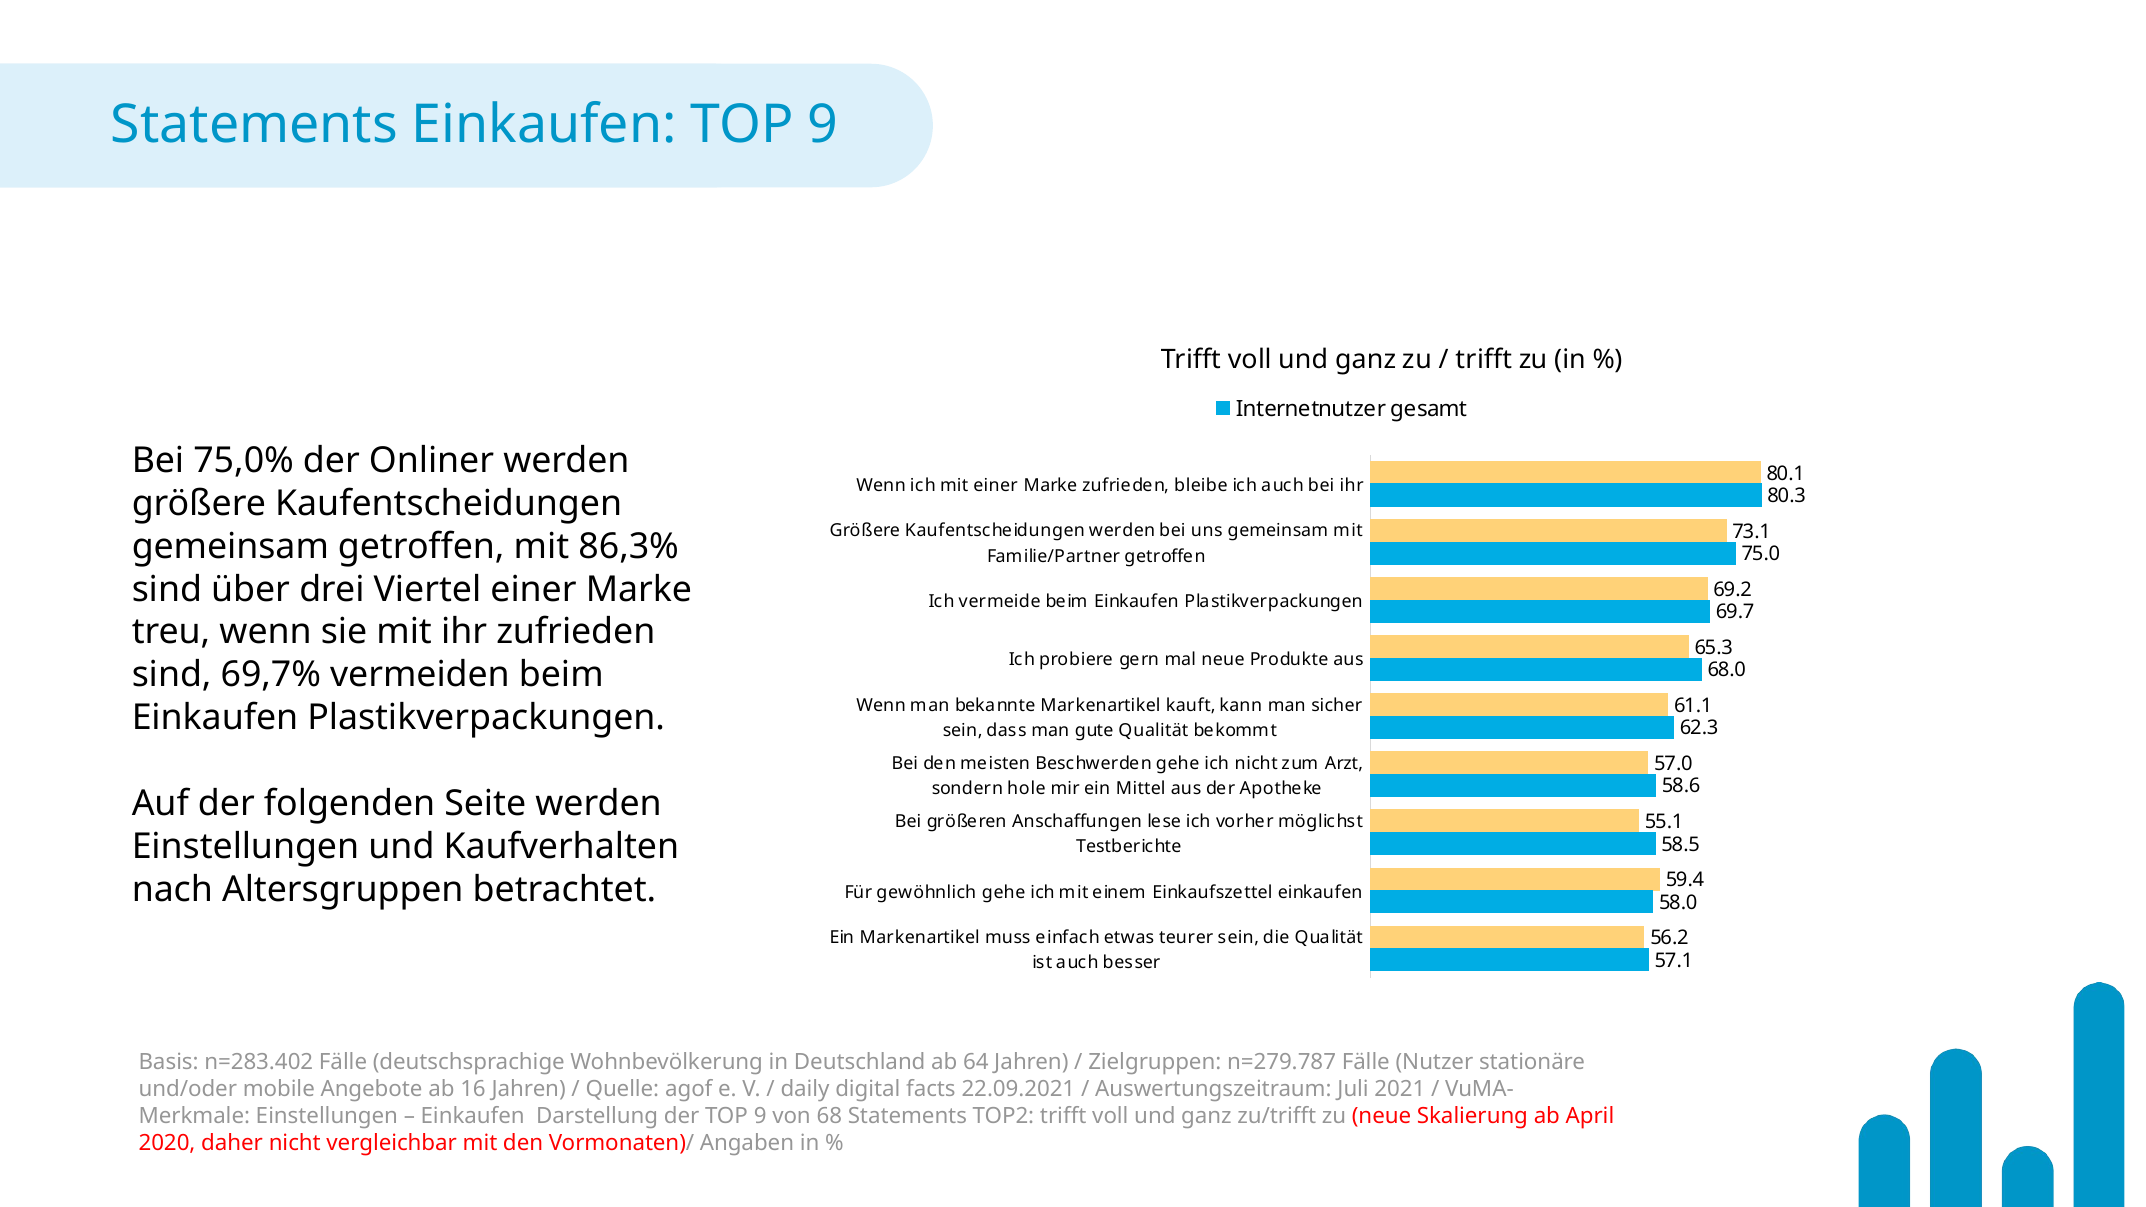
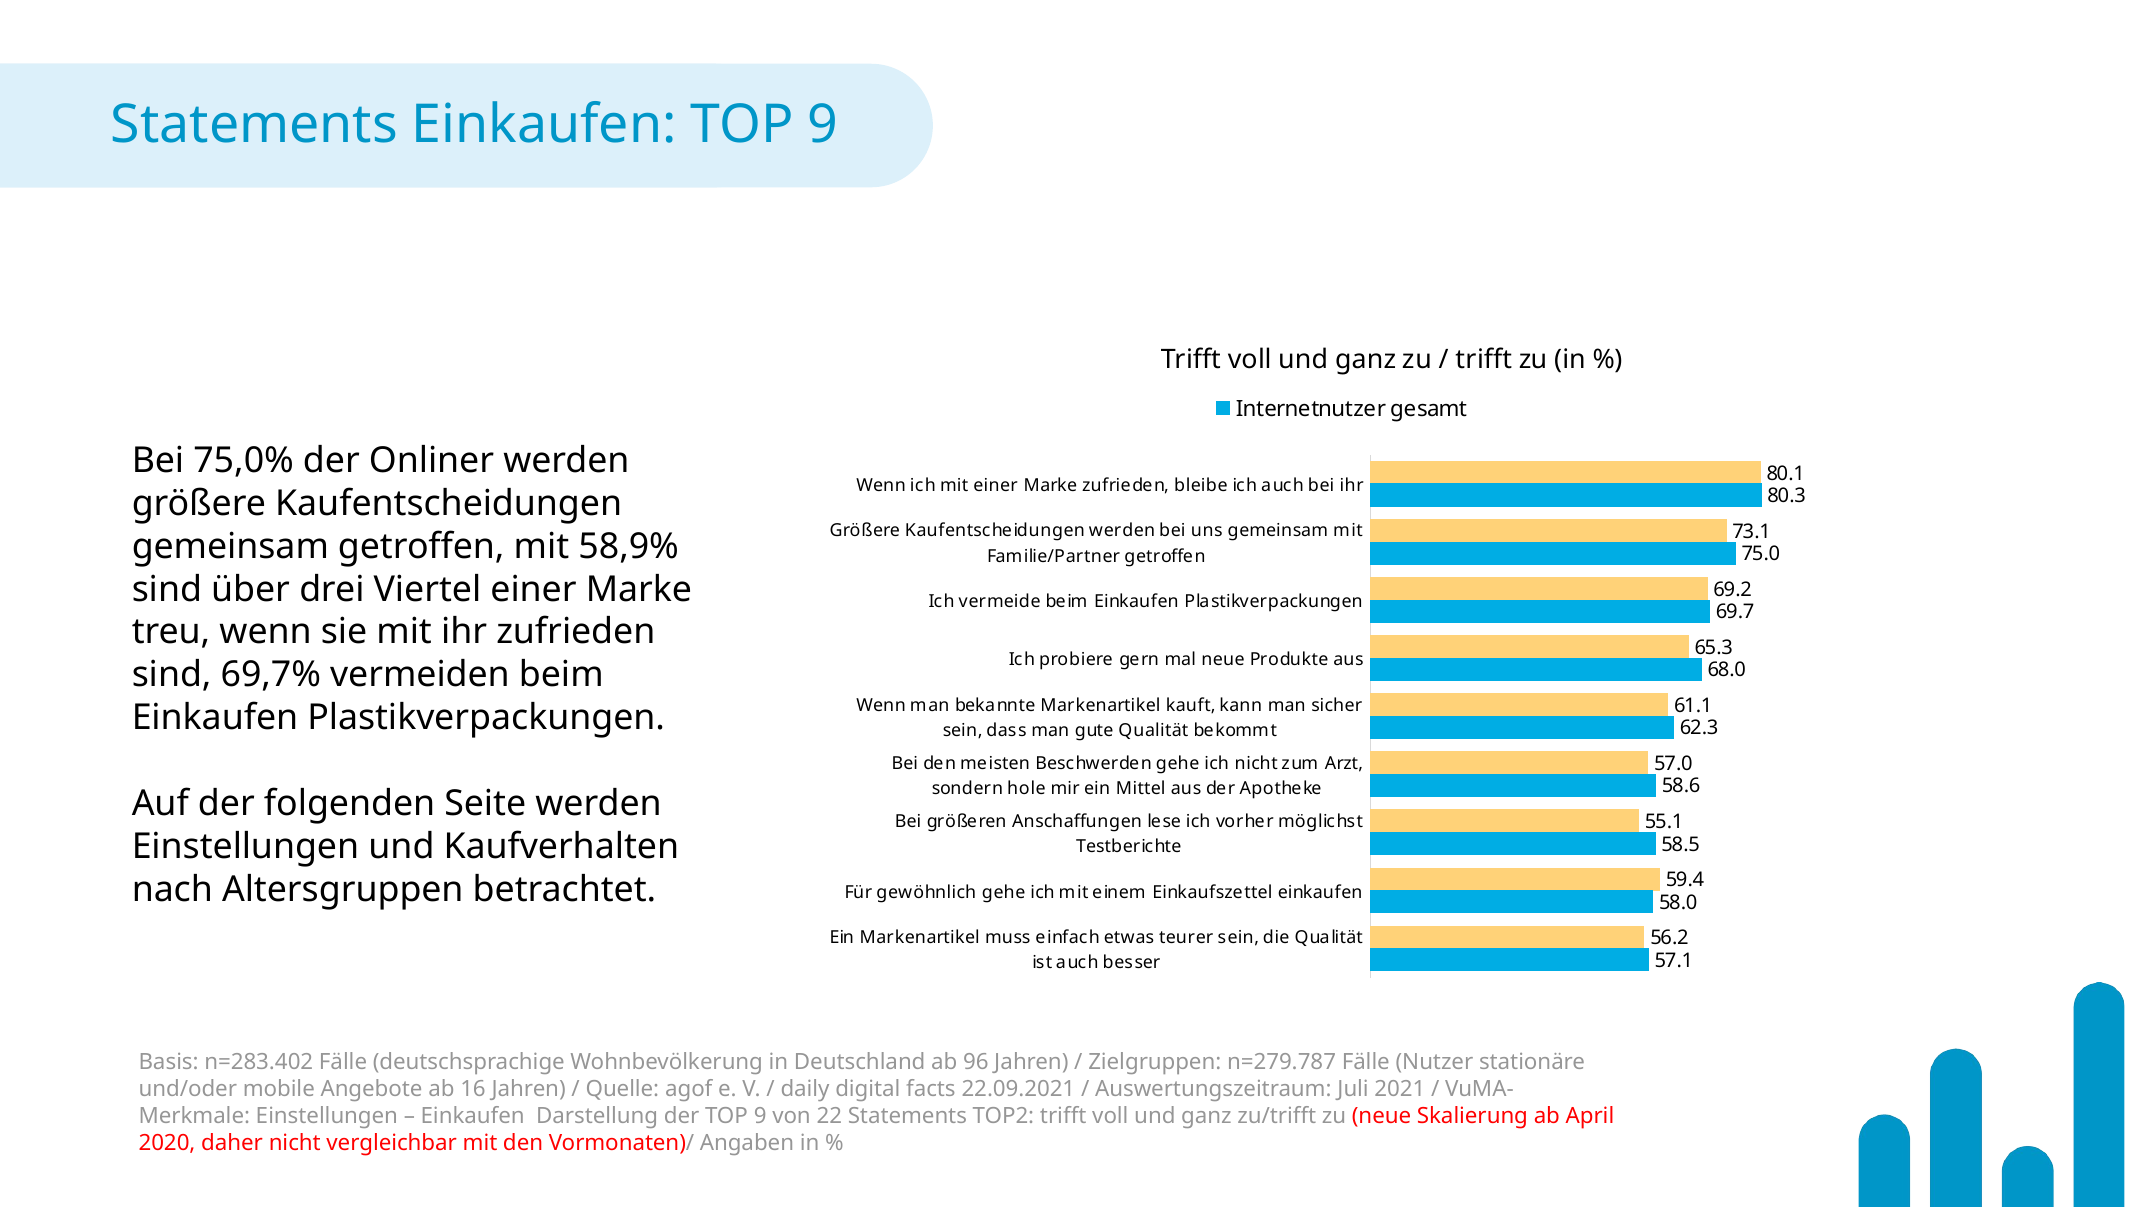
86,3%: 86,3% -> 58,9%
64: 64 -> 96
68: 68 -> 22
